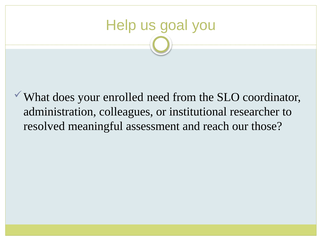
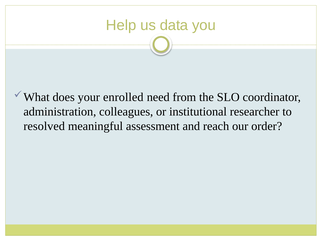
goal: goal -> data
those: those -> order
